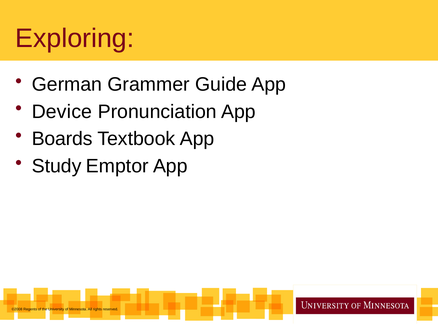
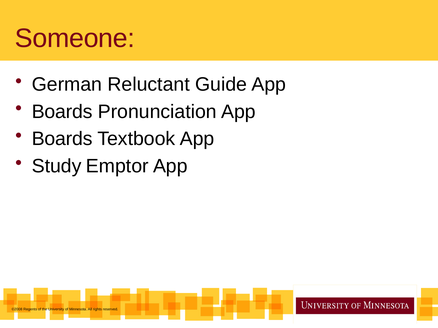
Exploring: Exploring -> Someone
Grammer: Grammer -> Reluctant
Device at (62, 112): Device -> Boards
